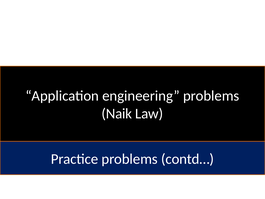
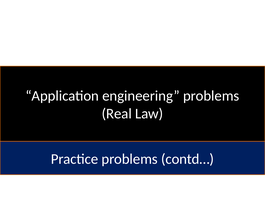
Naik: Naik -> Real
